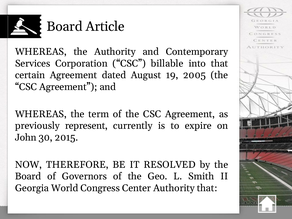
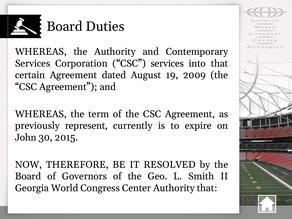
Article: Article -> Duties
CSC billable: billable -> services
2005: 2005 -> 2009
